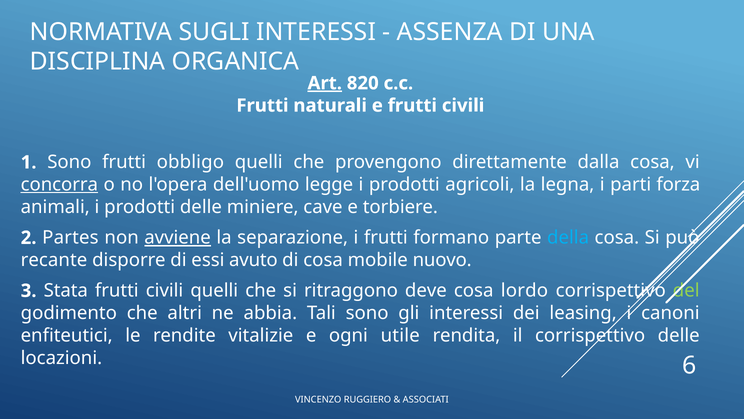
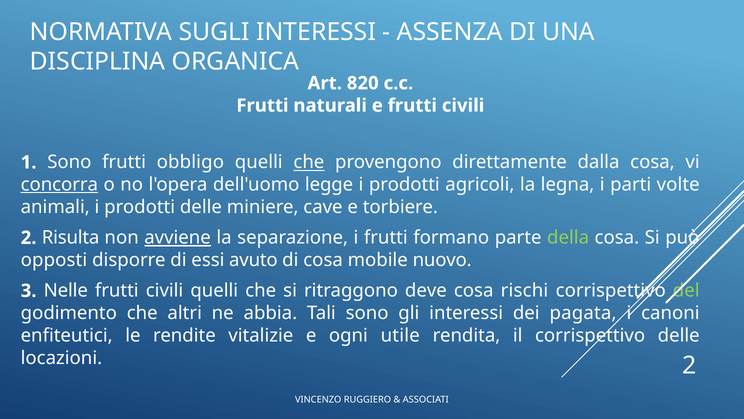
Art underline: present -> none
che at (309, 162) underline: none -> present
forza: forza -> volte
Partes: Partes -> Risulta
della colour: light blue -> light green
recante: recante -> opposti
Stata: Stata -> Nelle
lordo: lordo -> rischi
leasing: leasing -> pagata
locazioni 6: 6 -> 2
